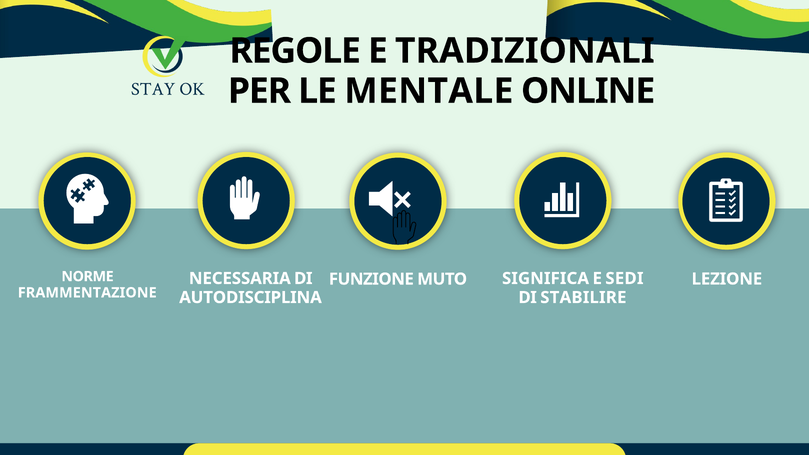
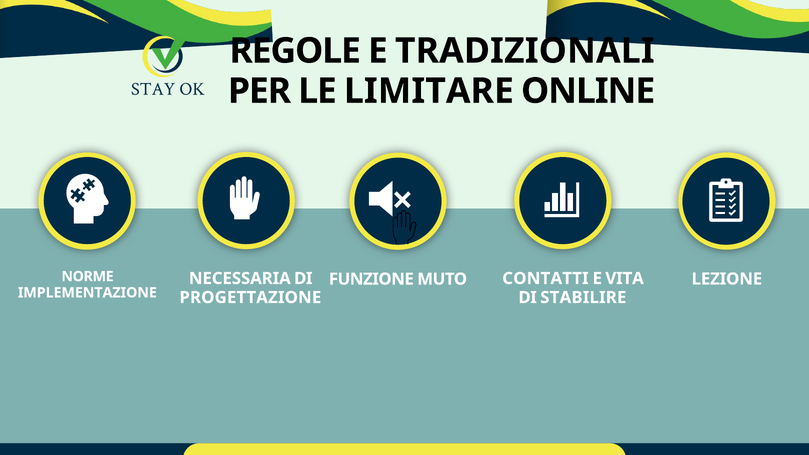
MENTALE: MENTALE -> LIMITARE
SIGNIFICA: SIGNIFICA -> CONTATTI
SEDI: SEDI -> VITA
FRAMMENTAZIONE: FRAMMENTAZIONE -> IMPLEMENTAZIONE
AUTODISCIPLINA: AUTODISCIPLINA -> PROGETTAZIONE
